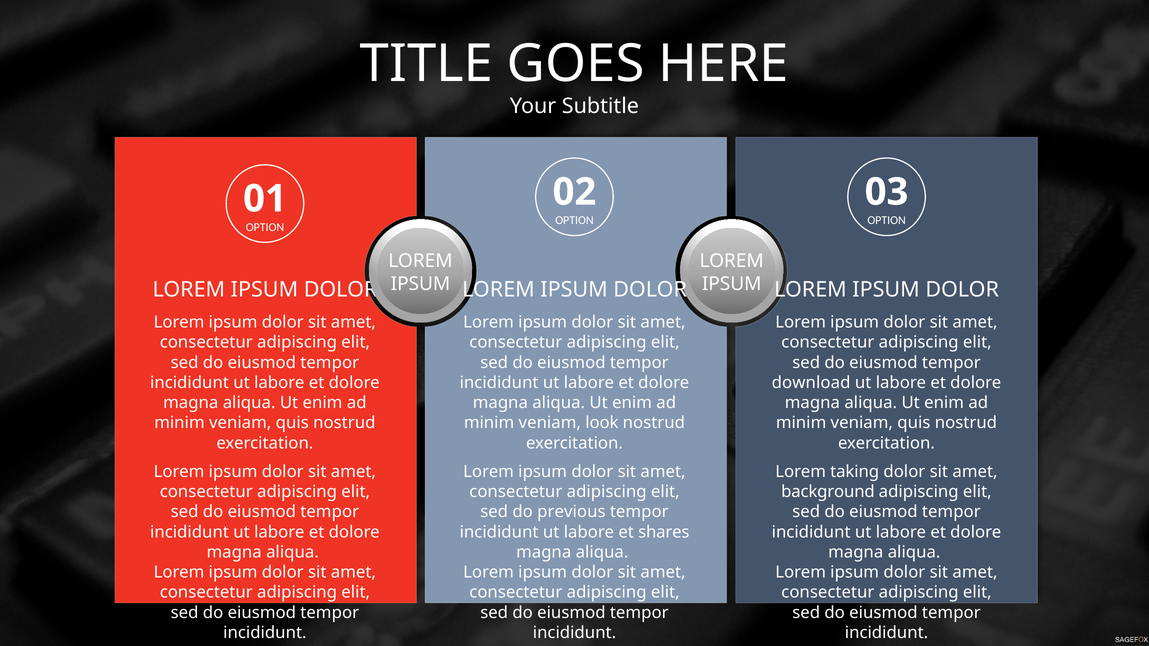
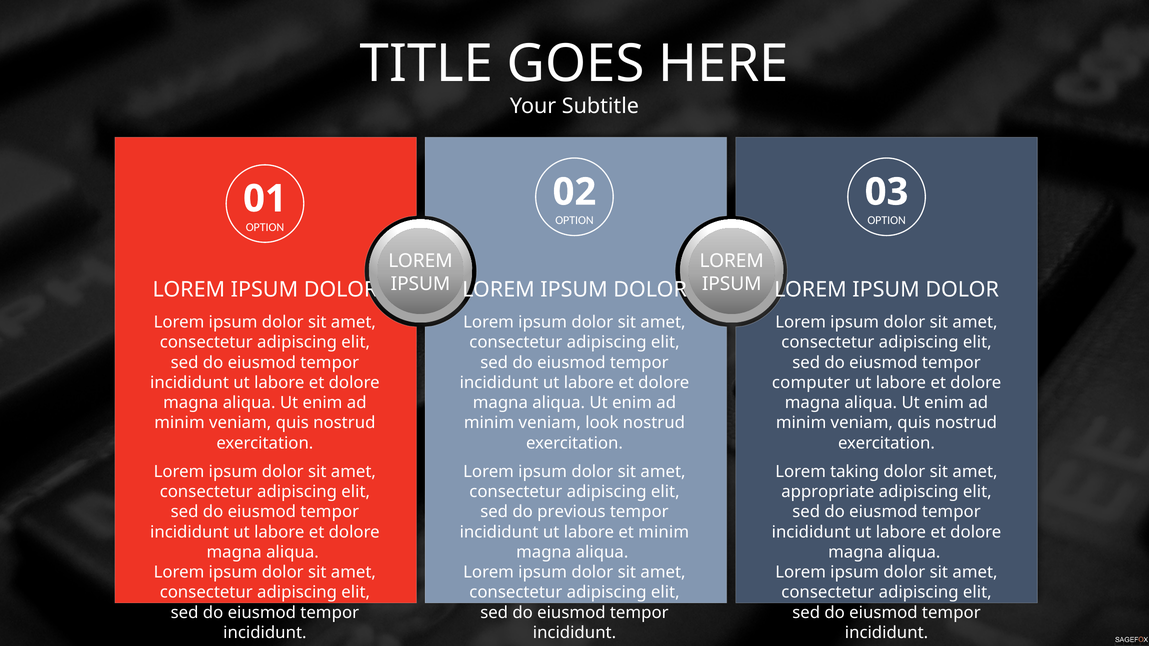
download: download -> computer
background: background -> appropriate
et shares: shares -> minim
